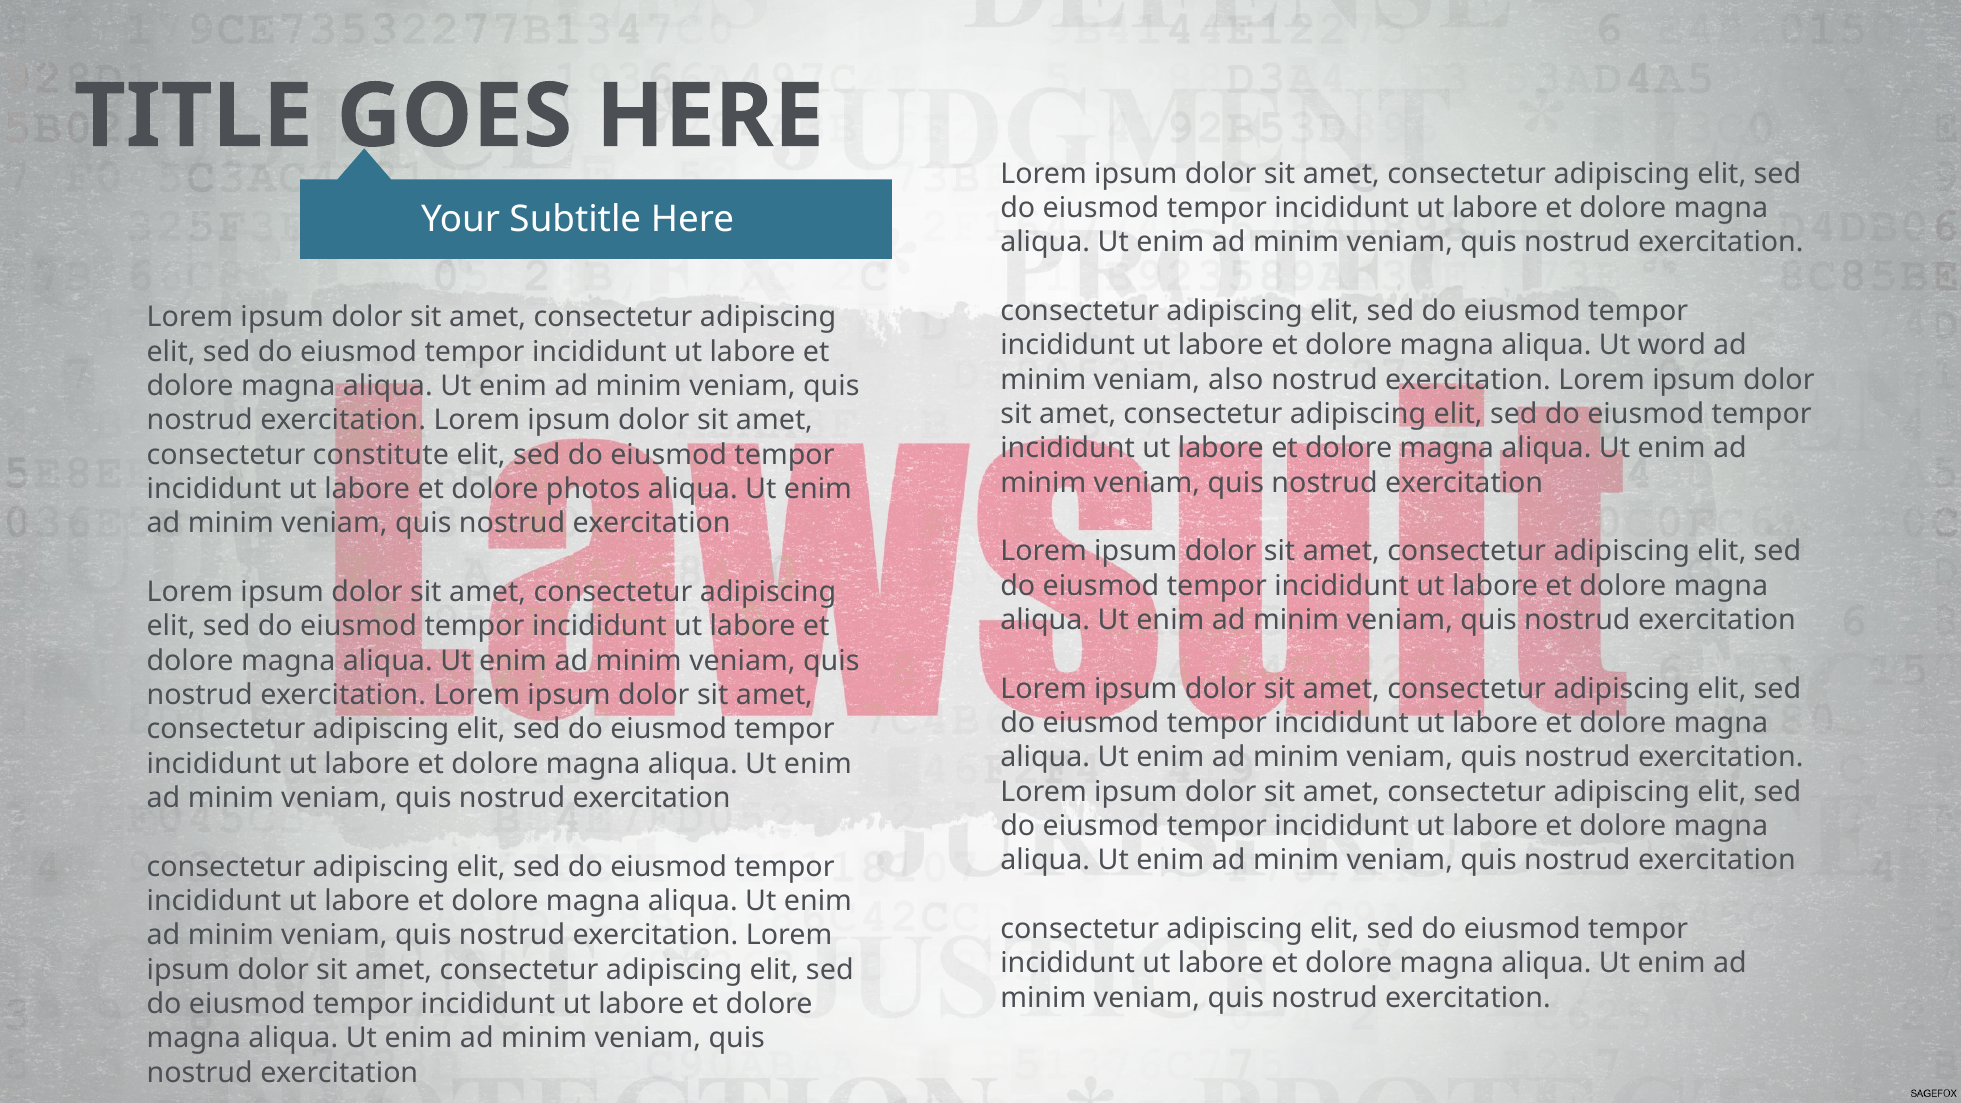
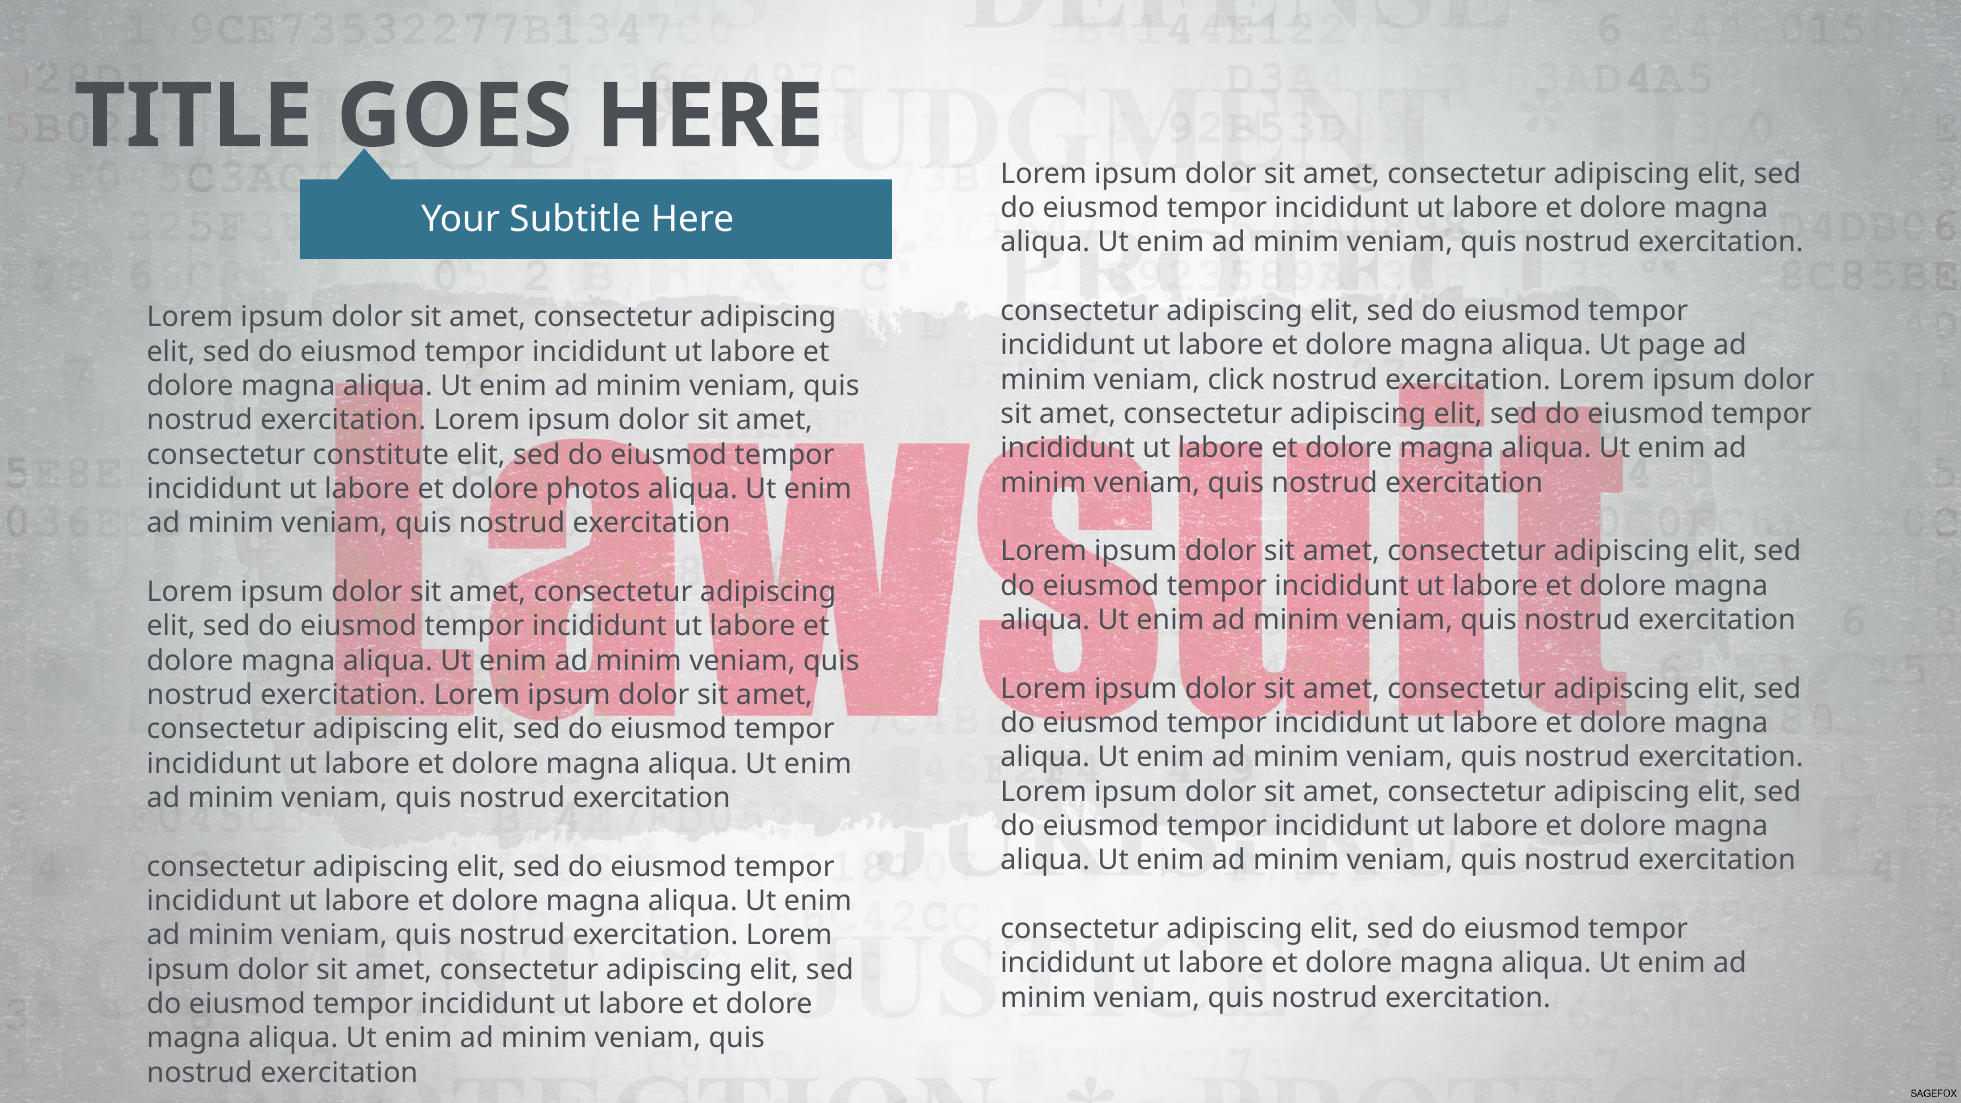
word: word -> page
also: also -> click
